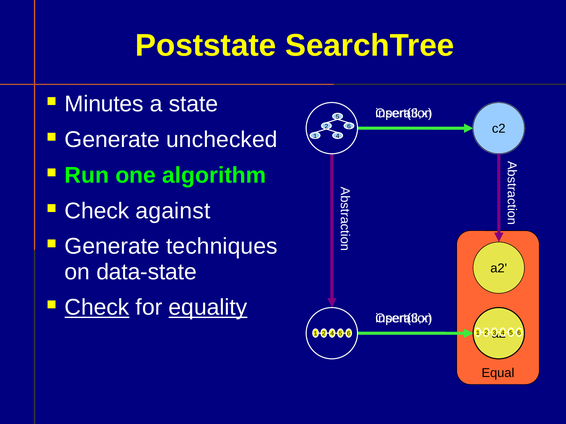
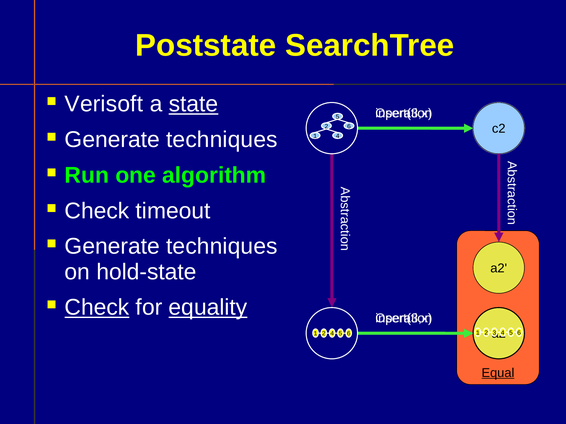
Minutes: Minutes -> Verisoft
state underline: none -> present
unchecked at (222, 140): unchecked -> techniques
against: against -> timeout
data-state: data-state -> hold-state
Equal underline: none -> present
